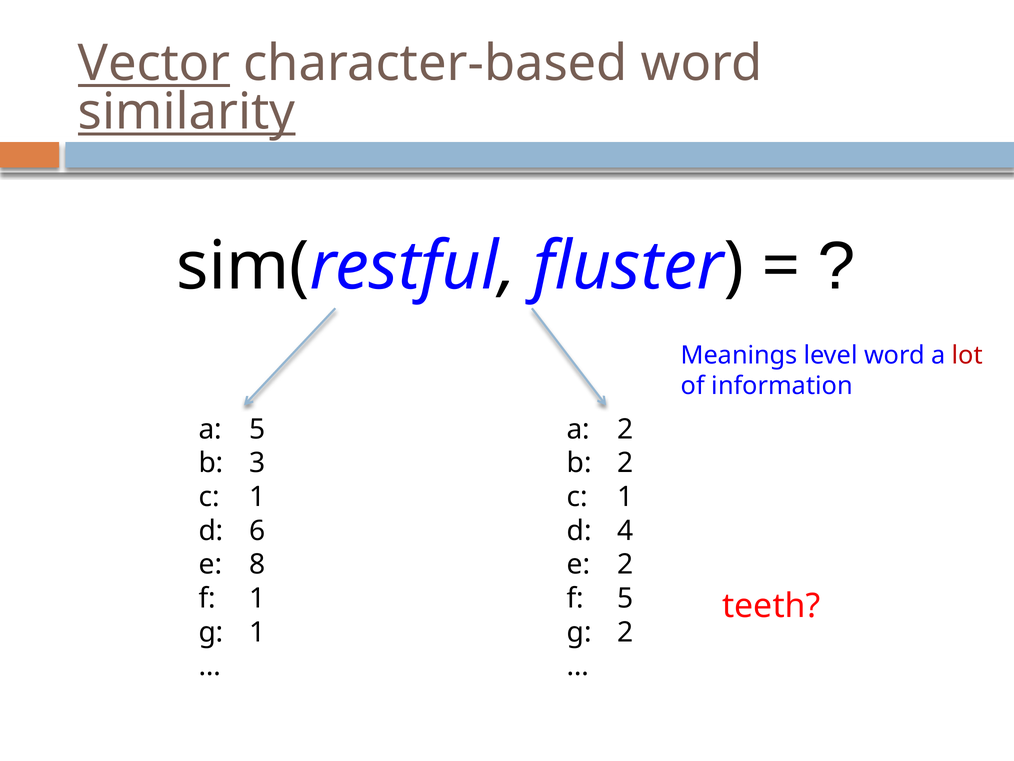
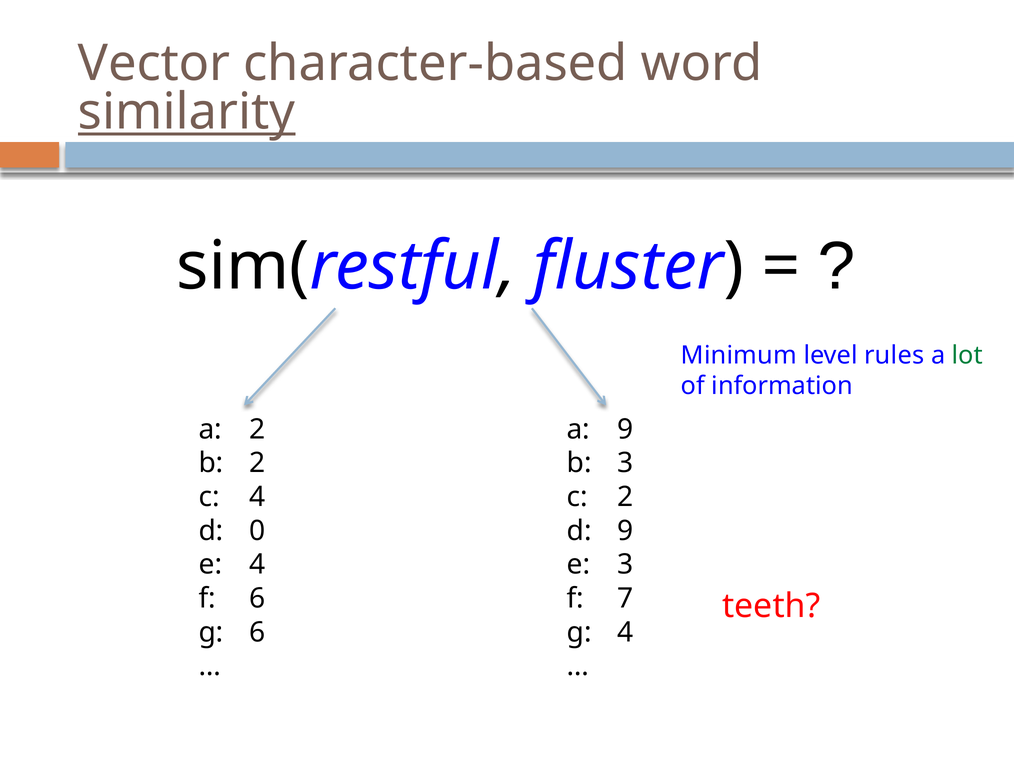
Vector underline: present -> none
Meanings: Meanings -> Minimum
level word: word -> rules
lot colour: red -> green
a 5: 5 -> 2
a 2: 2 -> 9
b 3: 3 -> 2
b 2: 2 -> 3
1 at (257, 497): 1 -> 4
1 at (626, 497): 1 -> 2
6: 6 -> 0
d 4: 4 -> 9
e 8: 8 -> 4
e 2: 2 -> 3
f 1: 1 -> 6
f 5: 5 -> 7
g 1: 1 -> 6
g 2: 2 -> 4
